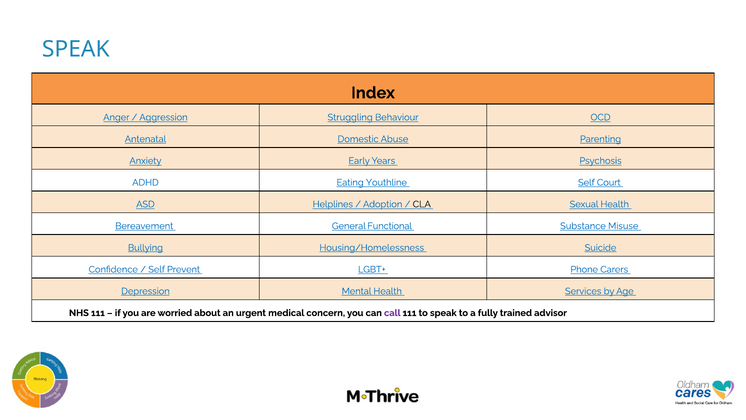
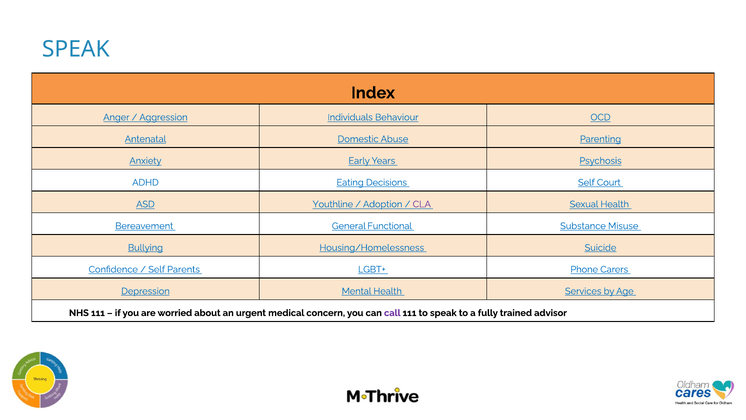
Struggling: Struggling -> Individuals
Youthline: Youthline -> Decisions
Helplines: Helplines -> Youthline
CLA colour: black -> purple
Prevent: Prevent -> Parents
